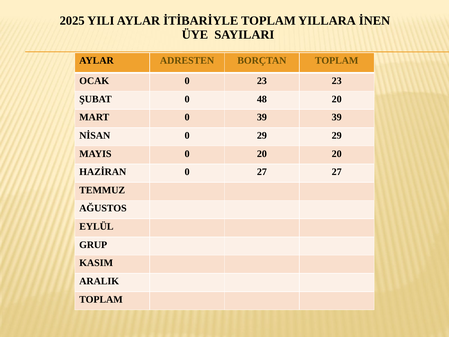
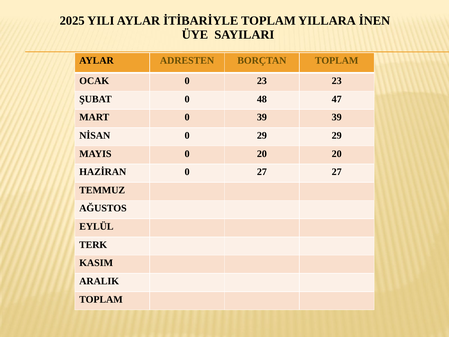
48 20: 20 -> 47
GRUP: GRUP -> TERK
